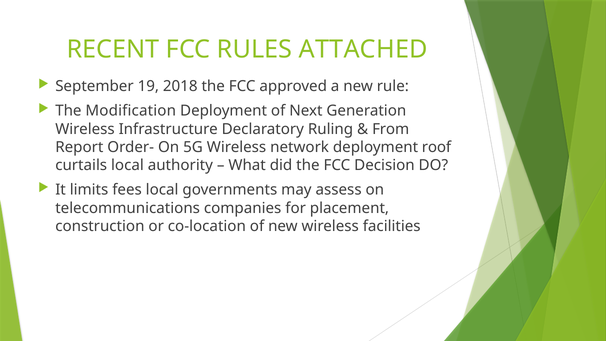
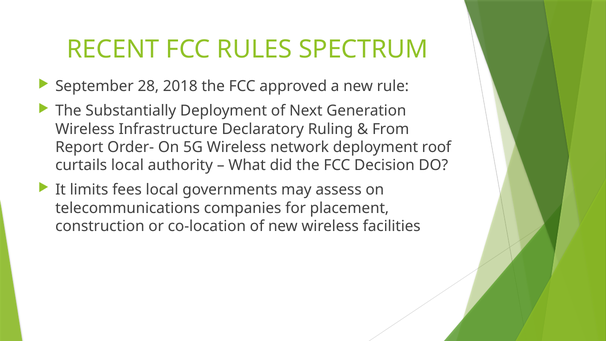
ATTACHED: ATTACHED -> SPECTRUM
19: 19 -> 28
Modification: Modification -> Substantially
